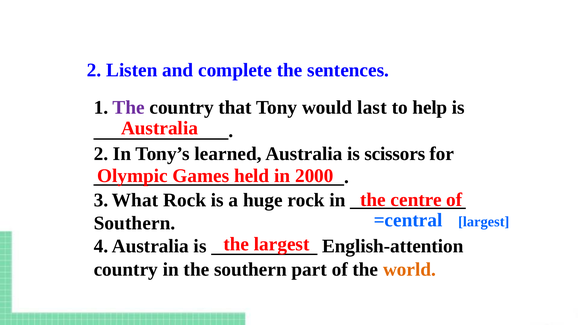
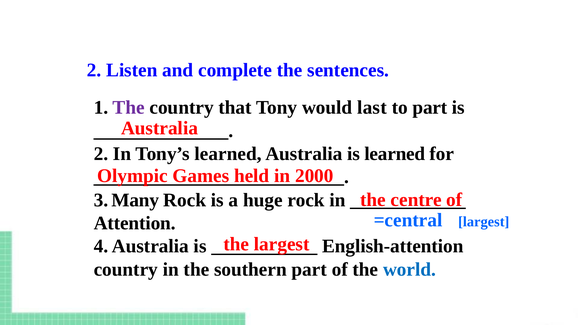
to help: help -> part
is scissors: scissors -> learned
What: What -> Many
Southern at (135, 223): Southern -> Attention
world colour: orange -> blue
